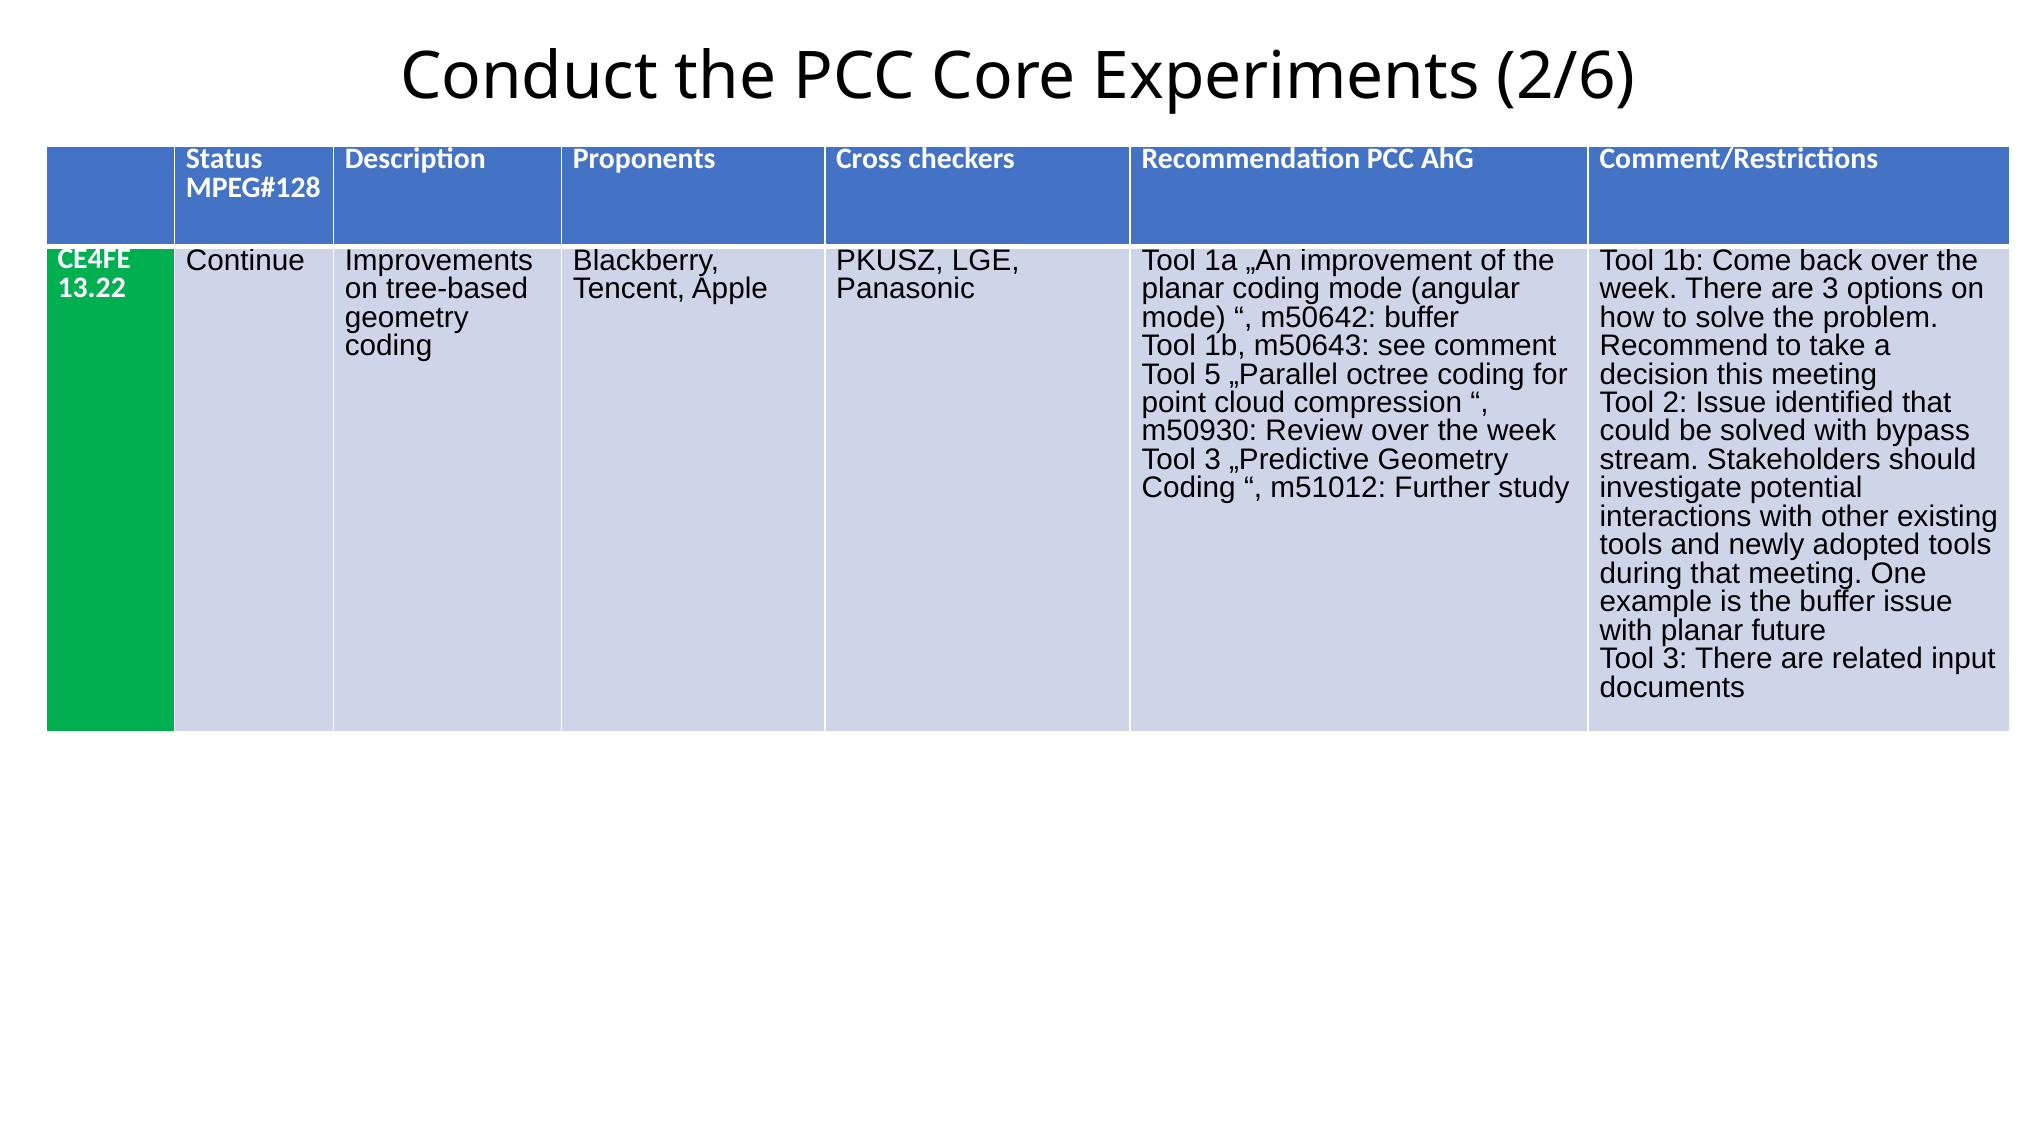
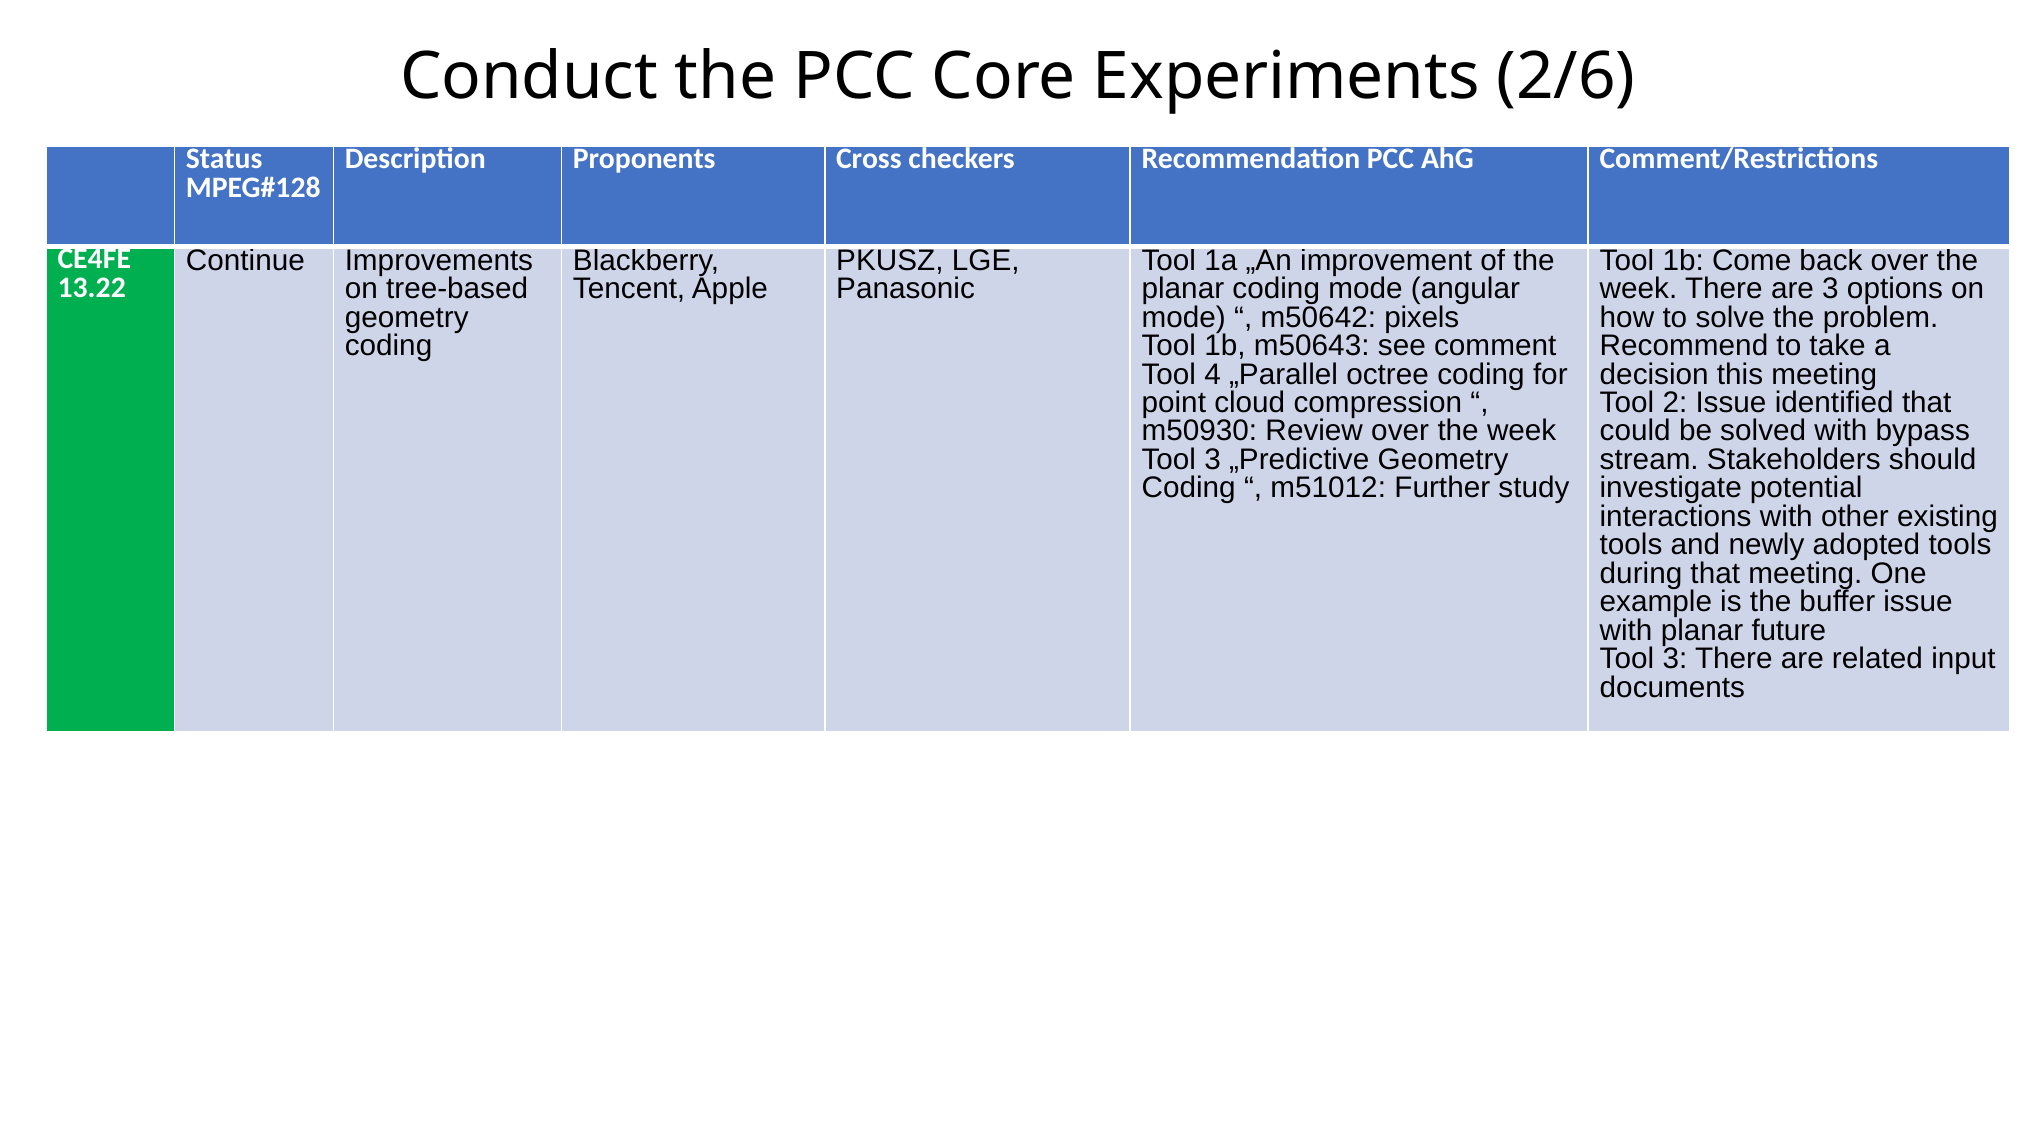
m50642 buffer: buffer -> pixels
5: 5 -> 4
